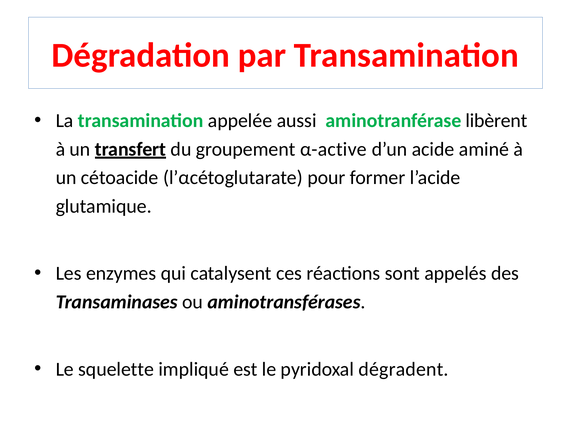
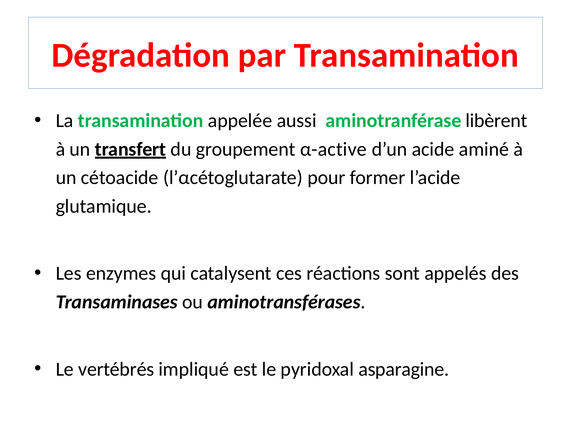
squelette: squelette -> vertébrés
dégradent: dégradent -> asparagine
